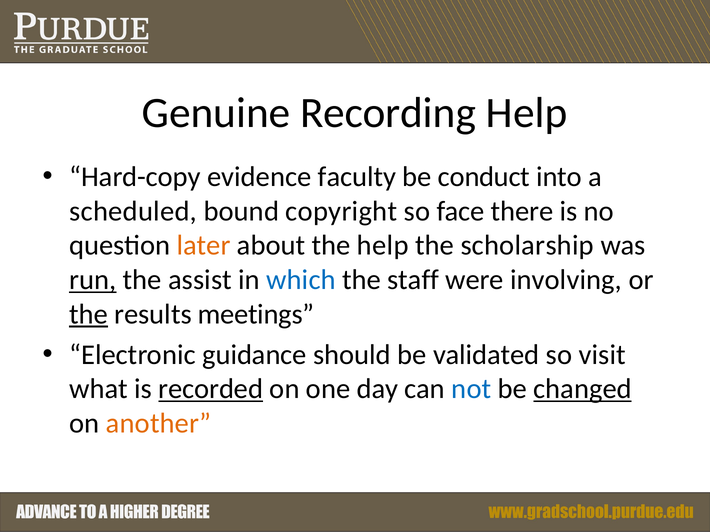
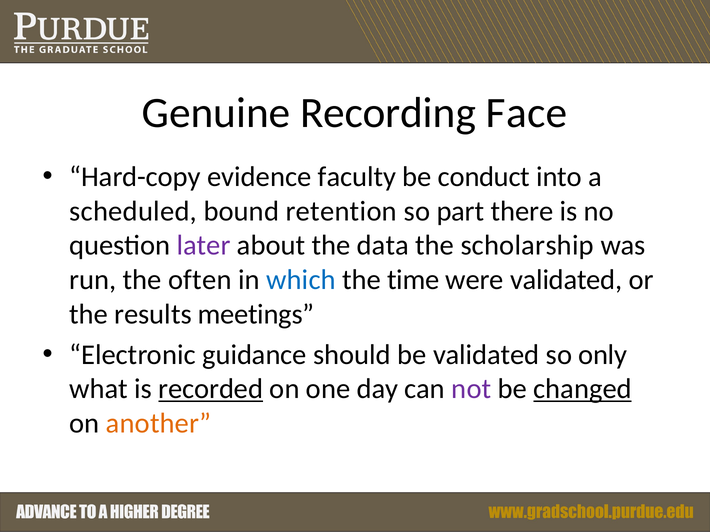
Recording Help: Help -> Face
copyright: copyright -> retention
face: face -> part
later colour: orange -> purple
the help: help -> data
run underline: present -> none
assist: assist -> often
staff: staff -> time
were involving: involving -> validated
the at (89, 314) underline: present -> none
visit: visit -> only
not colour: blue -> purple
